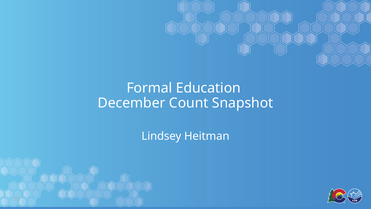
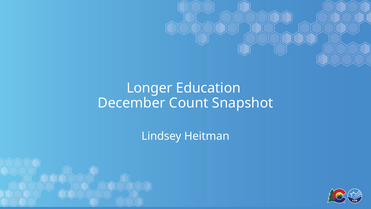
Formal: Formal -> Longer
